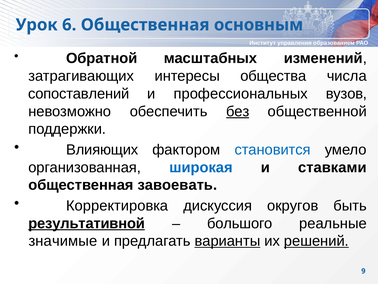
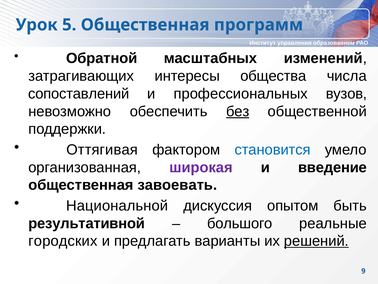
6: 6 -> 5
основным: основным -> программ
Влияющих: Влияющих -> Оттягивая
широкая colour: blue -> purple
ставками: ставками -> введение
Корректировка: Корректировка -> Национальной
округов: округов -> опытом
результативной underline: present -> none
значимые: значимые -> городских
варианты underline: present -> none
